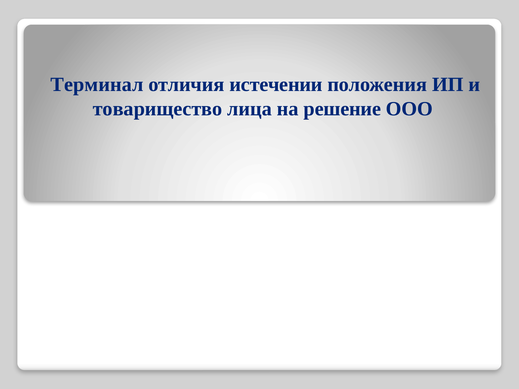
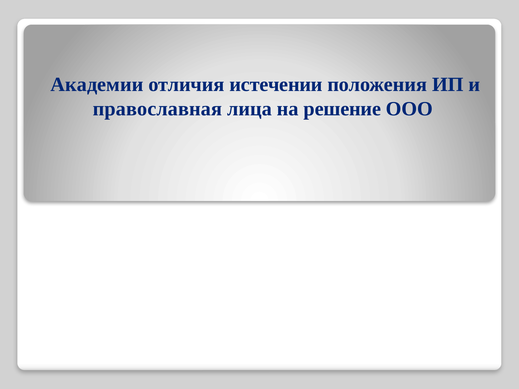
Терминал: Терминал -> Академии
товарищество: товарищество -> православная
